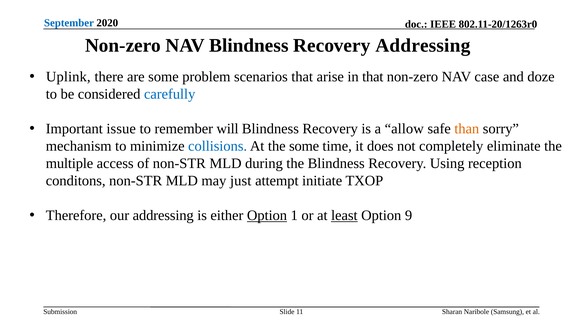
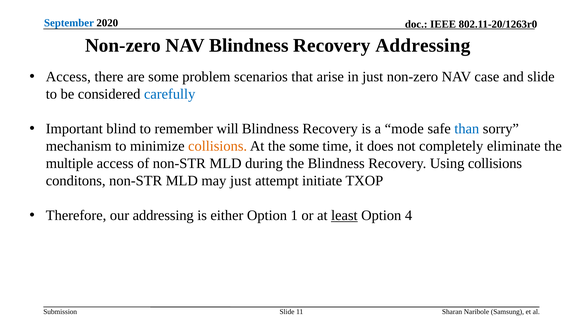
Uplink at (68, 77): Uplink -> Access
in that: that -> just
and doze: doze -> slide
issue: issue -> blind
allow: allow -> mode
than colour: orange -> blue
collisions at (218, 146) colour: blue -> orange
Using reception: reception -> collisions
Option at (267, 216) underline: present -> none
9: 9 -> 4
